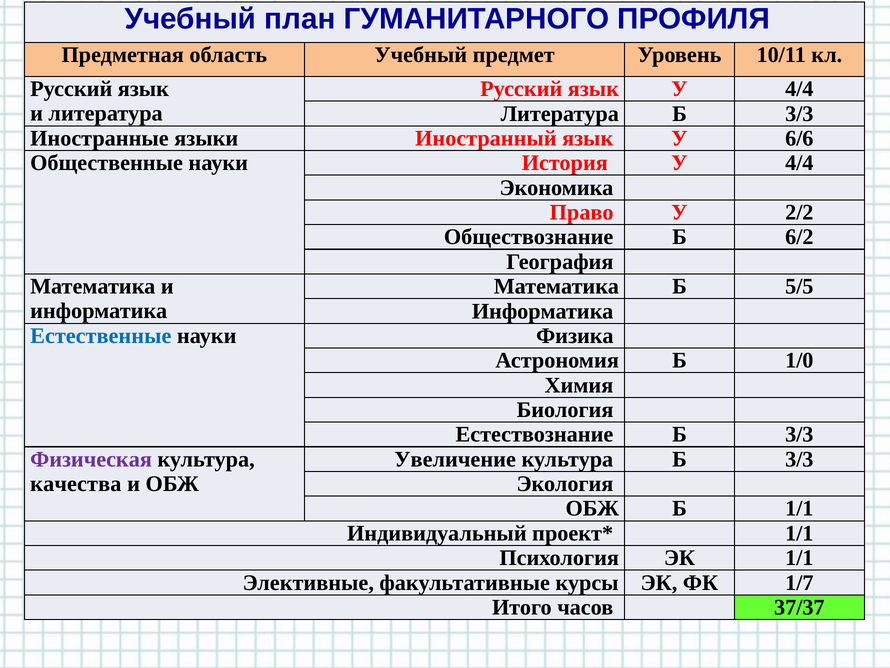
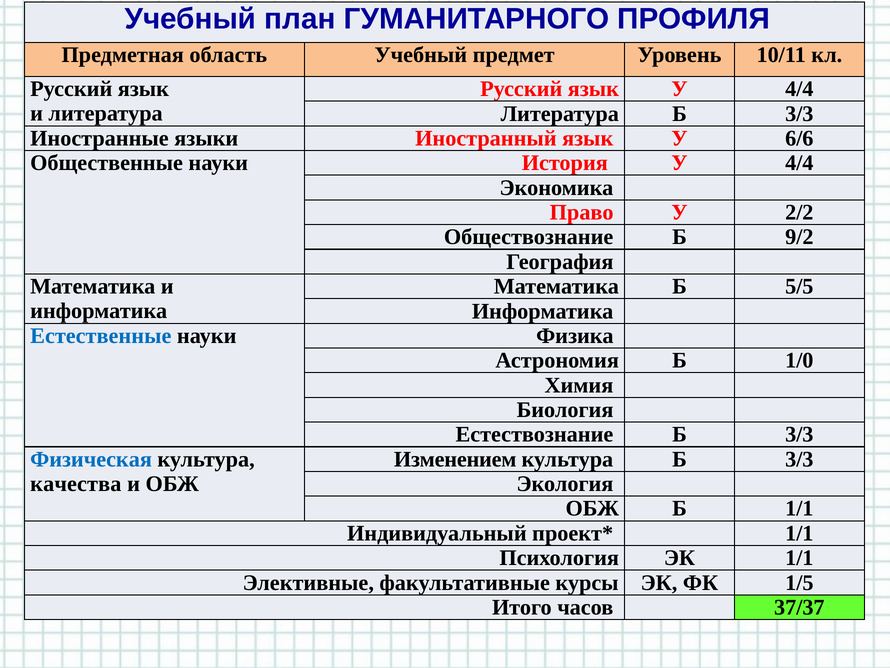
6/2: 6/2 -> 9/2
Физическая colour: purple -> blue
Увеличение: Увеличение -> Изменением
1/7: 1/7 -> 1/5
